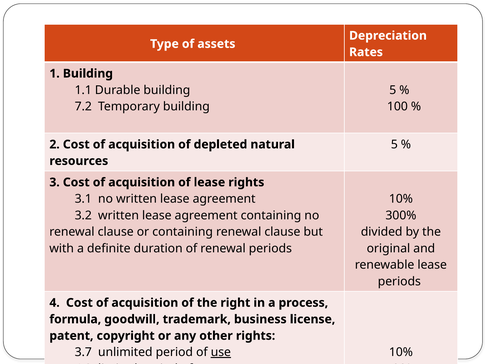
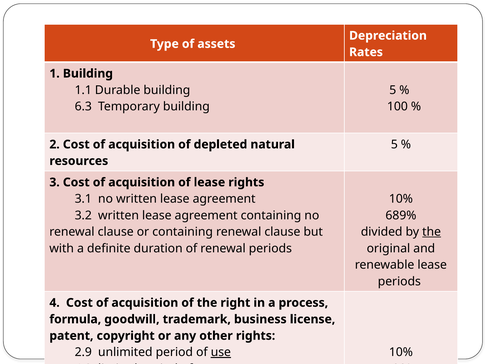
7.2: 7.2 -> 6.3
300%: 300% -> 689%
the at (432, 232) underline: none -> present
3.7: 3.7 -> 2.9
